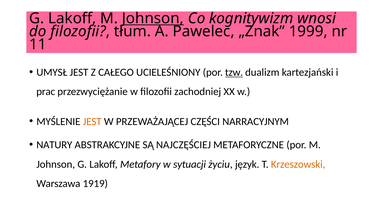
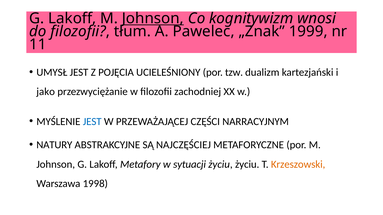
CAŁEGO: CAŁEGO -> POJĘCIA
tzw underline: present -> none
prac: prac -> jako
JEST at (92, 122) colour: orange -> blue
życiu język: język -> życiu
1919: 1919 -> 1998
